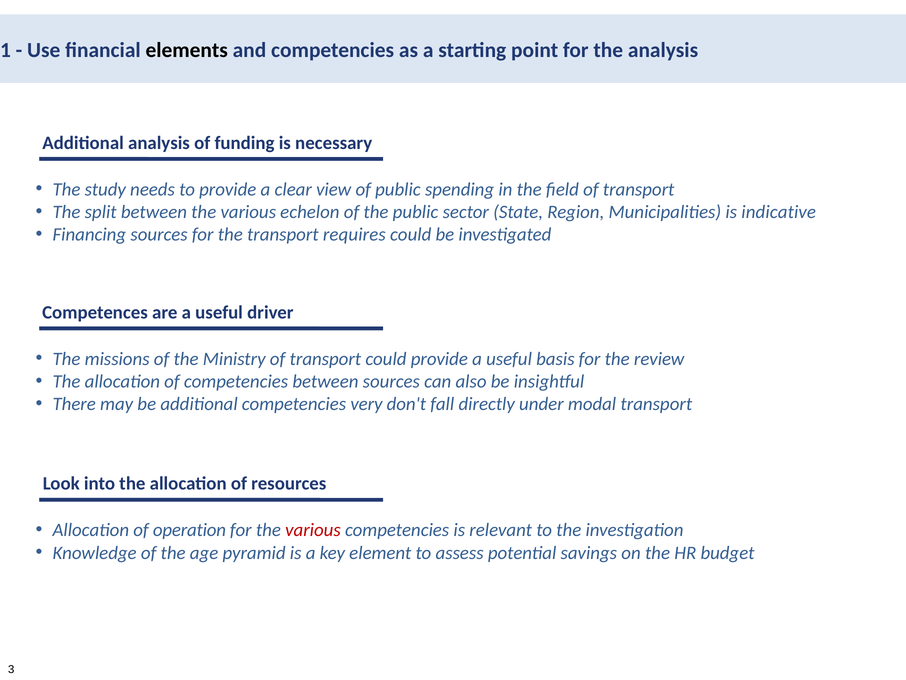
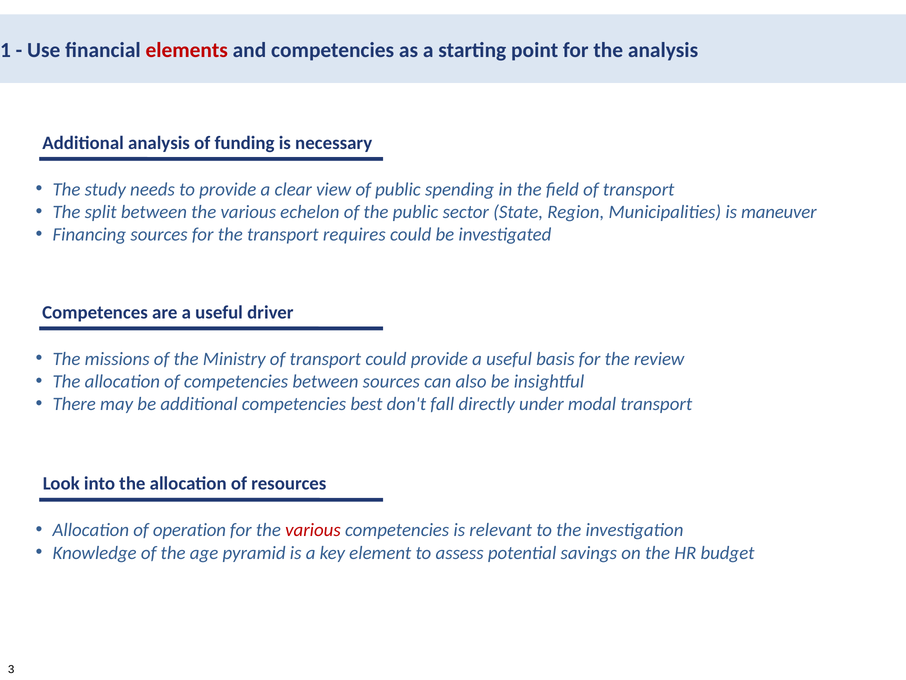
elements colour: black -> red
indicative: indicative -> maneuver
very: very -> best
